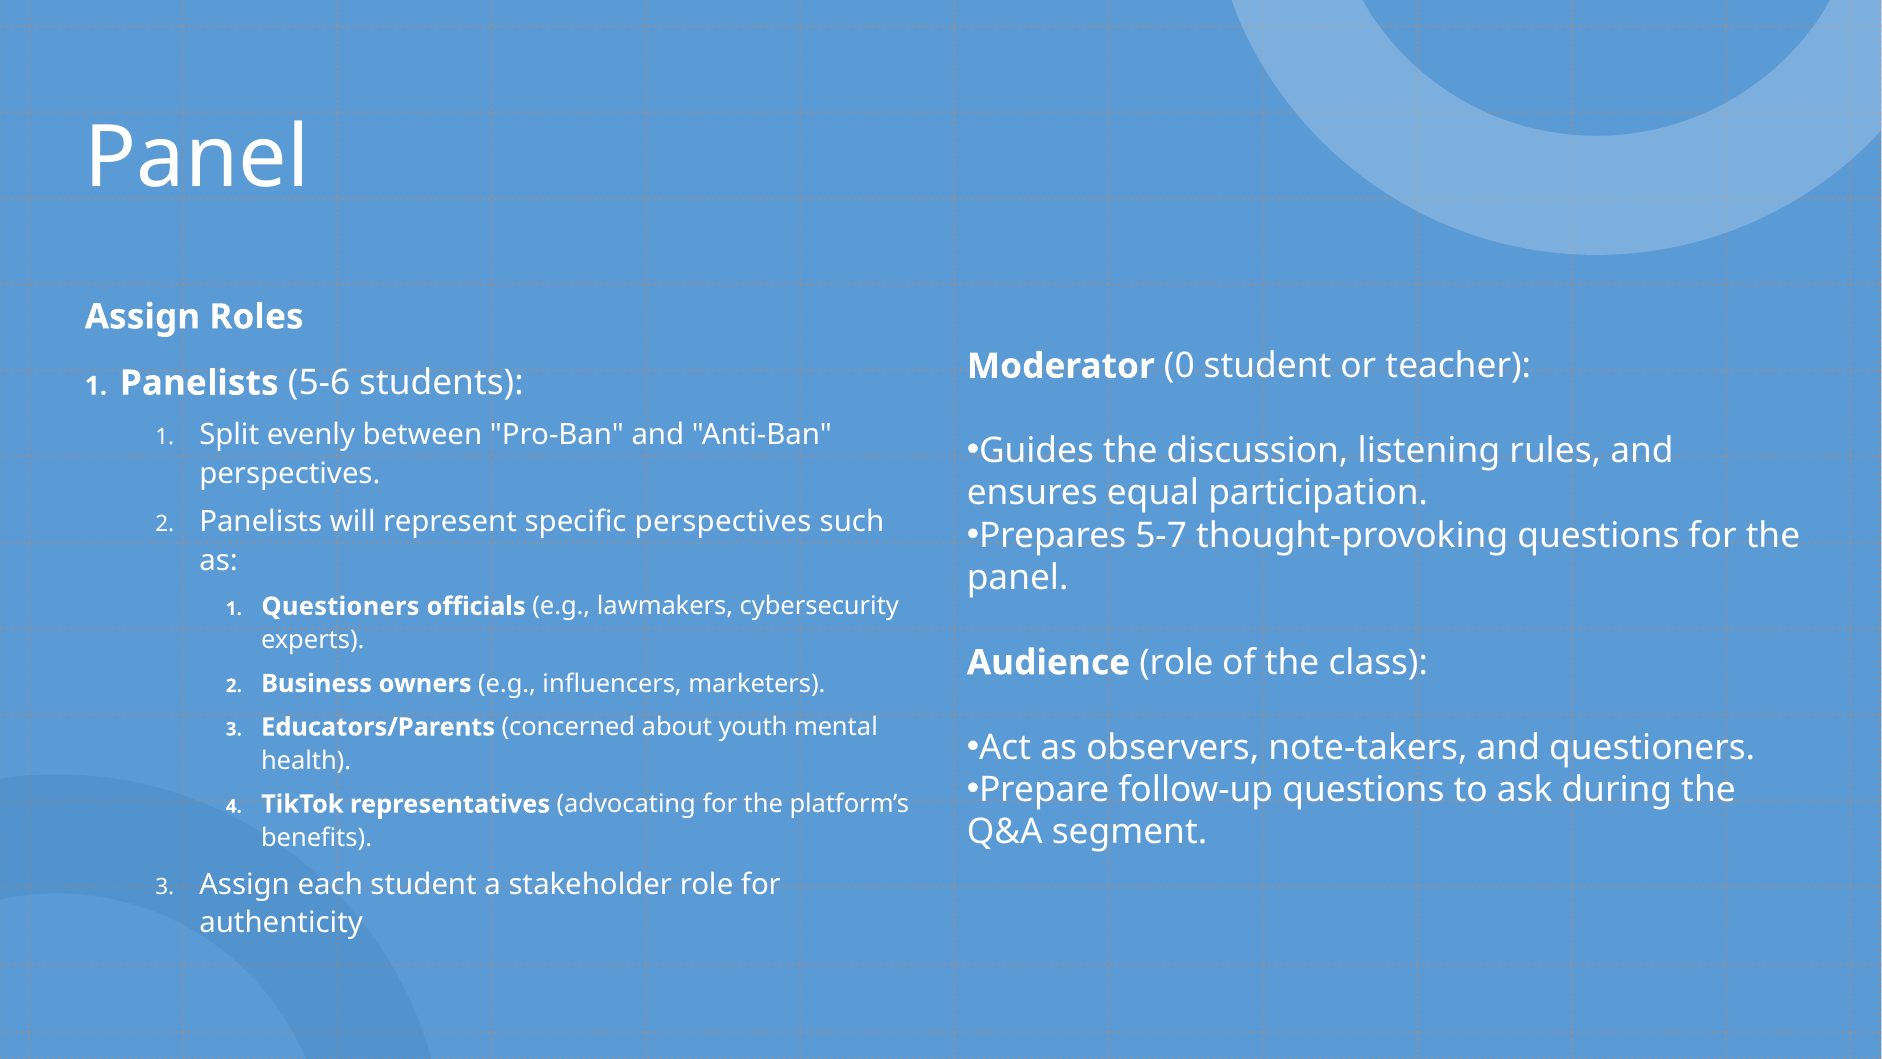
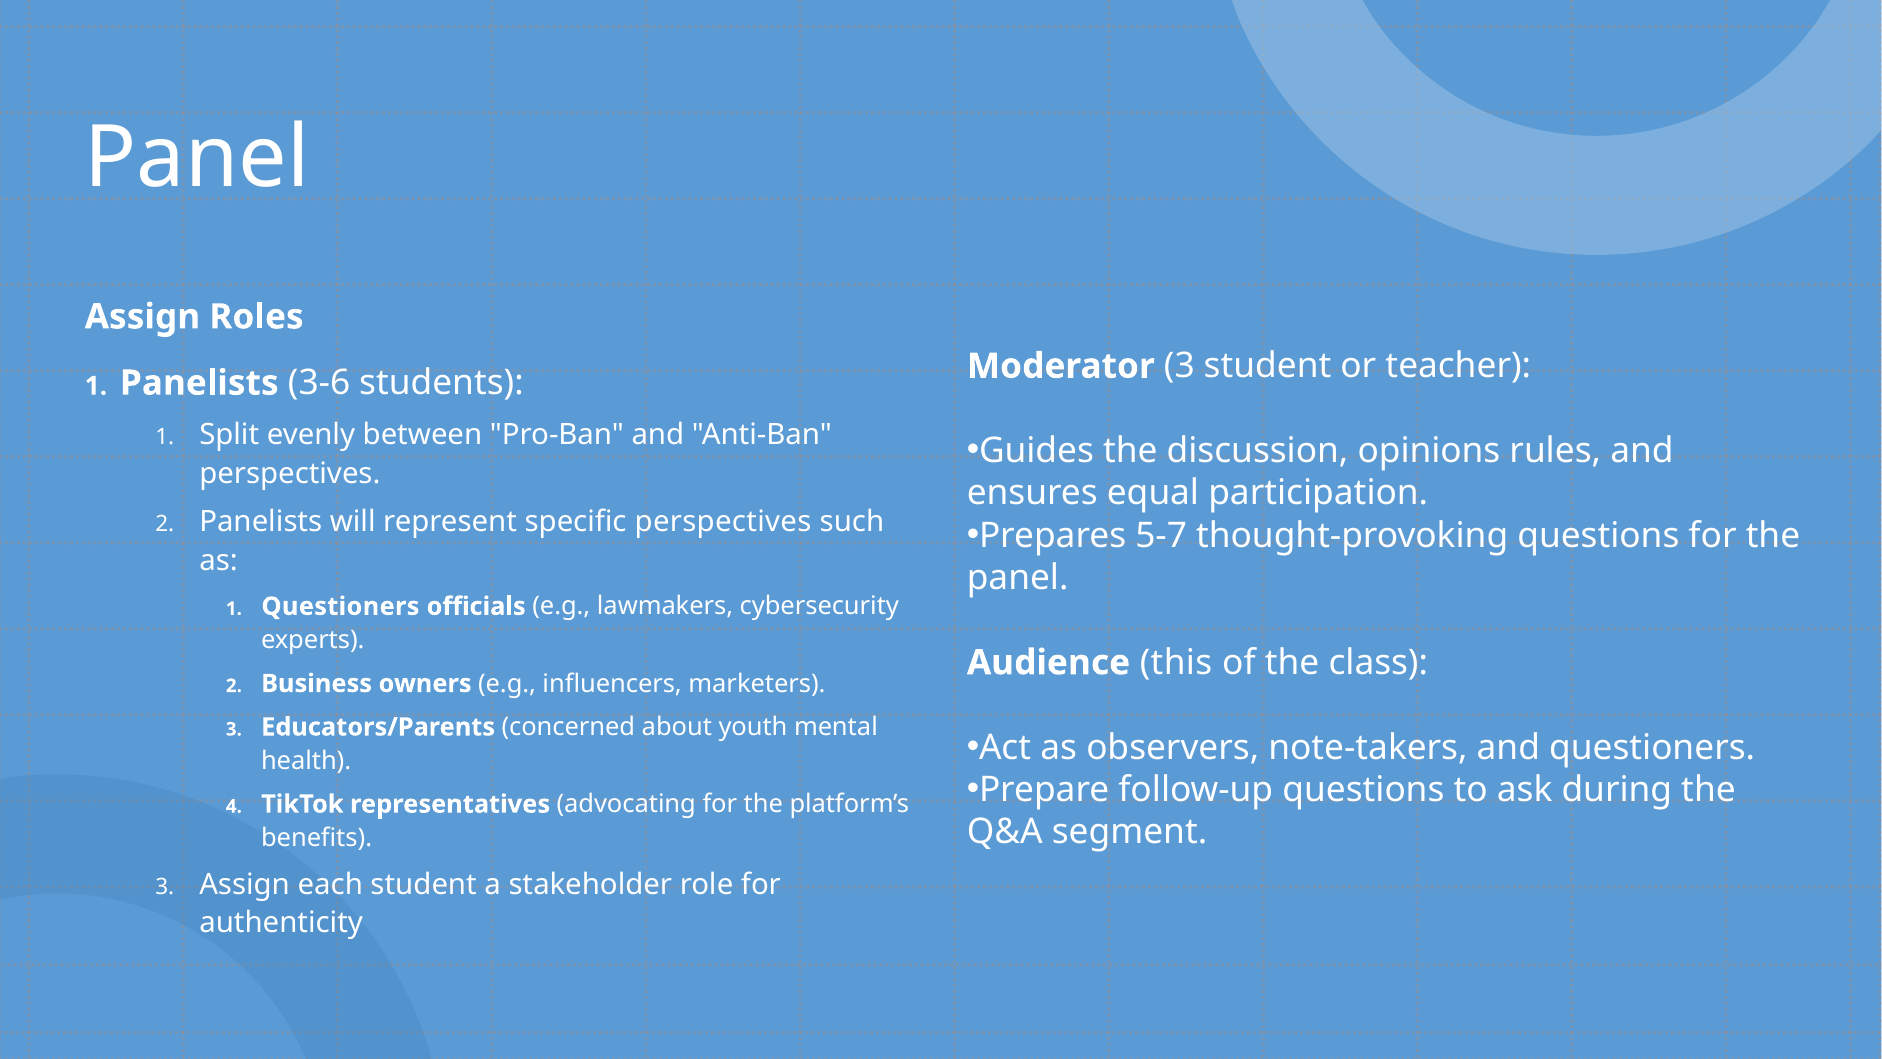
Moderator 0: 0 -> 3
5-6: 5-6 -> 3-6
listening: listening -> opinions
Audience role: role -> this
